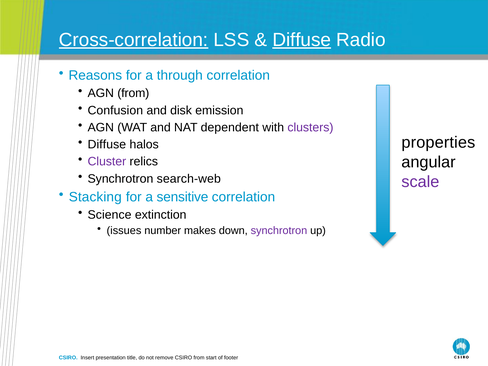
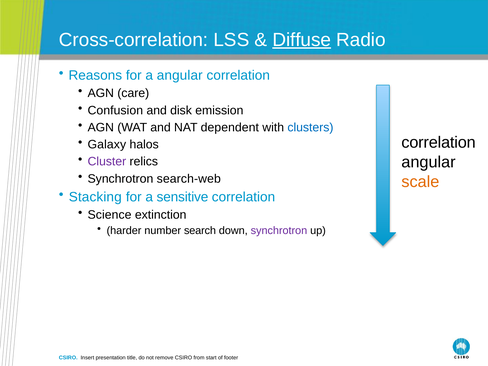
Cross-correlation underline: present -> none
a through: through -> angular
AGN from: from -> care
clusters colour: purple -> blue
properties at (438, 143): properties -> correlation
Diffuse at (107, 145): Diffuse -> Galaxy
scale colour: purple -> orange
issues: issues -> harder
makes: makes -> search
